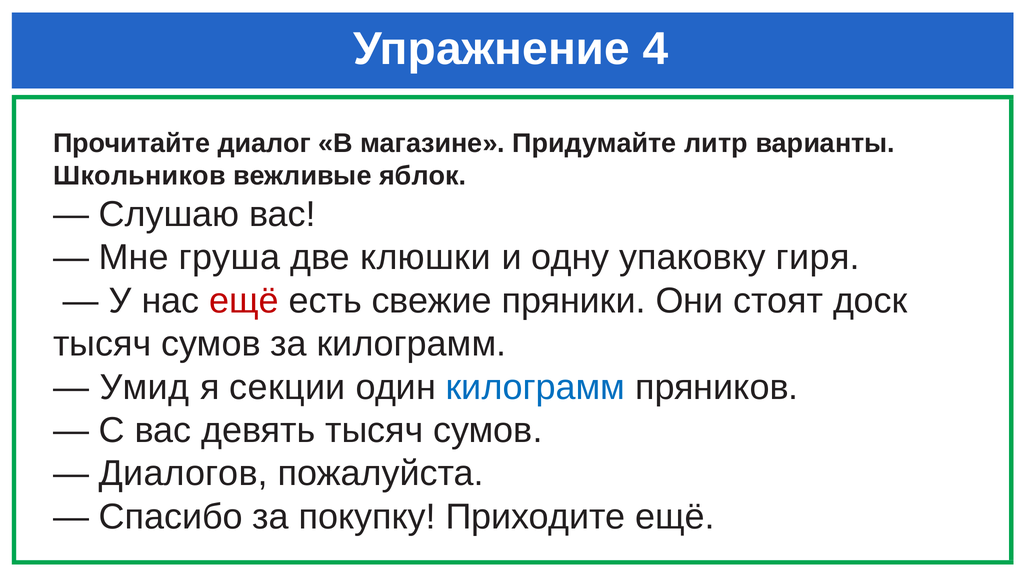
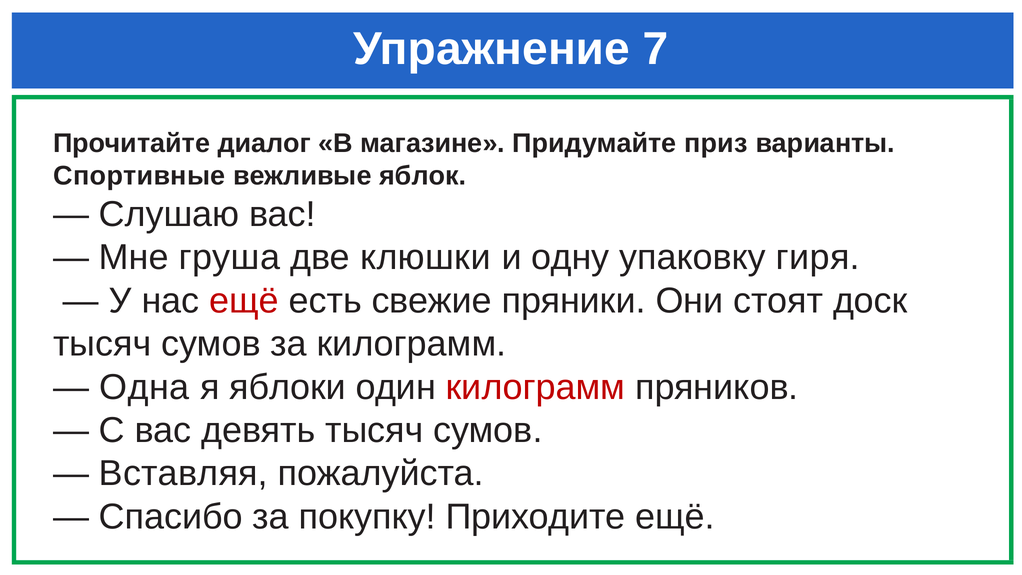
4: 4 -> 7
литр: литр -> приз
Школьников: Школьников -> Спортивные
Умид: Умид -> Одна
секции: секции -> яблоки
килограмм at (535, 387) colour: blue -> red
Диалогов: Диалогов -> Вставляя
